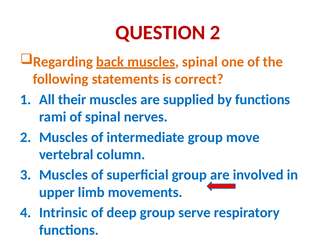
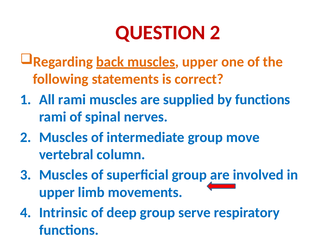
muscles spinal: spinal -> upper
All their: their -> rami
